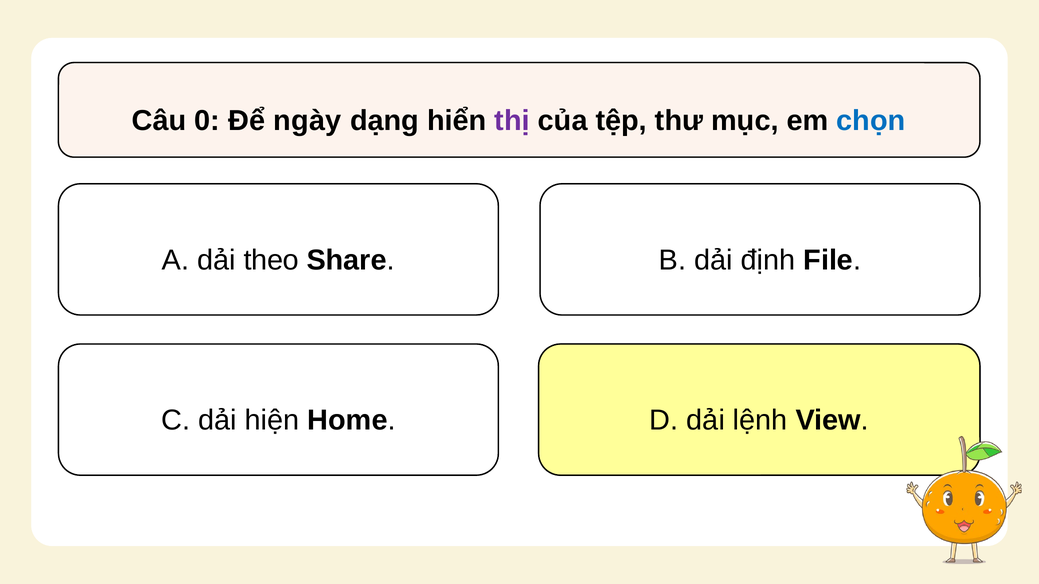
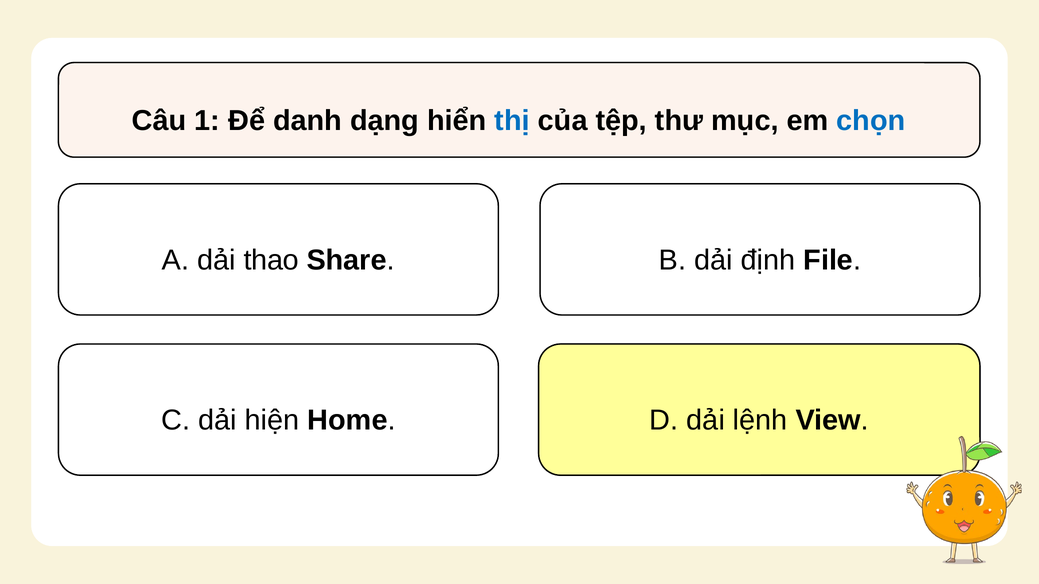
0: 0 -> 1
ngày: ngày -> danh
thị colour: purple -> blue
theo: theo -> thao
